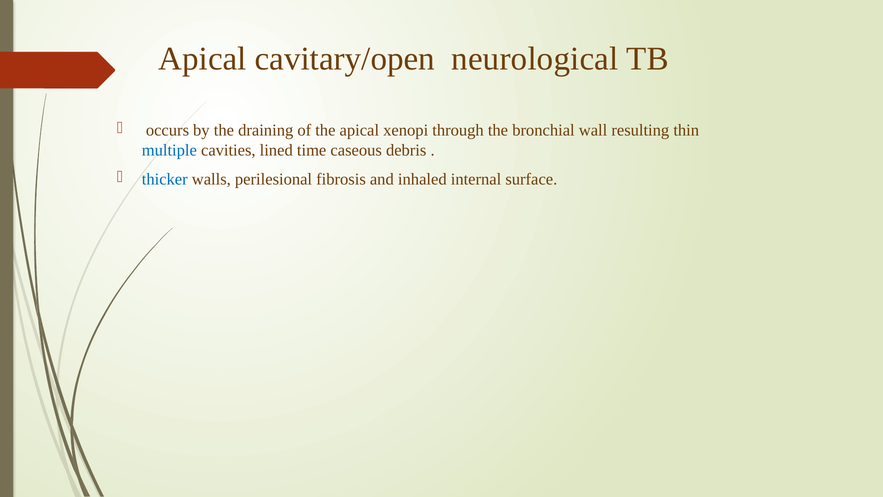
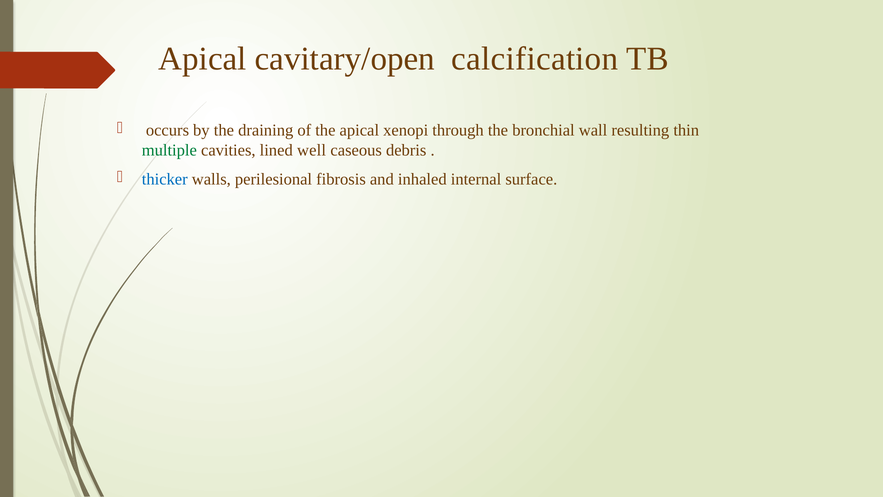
neurological: neurological -> calcification
multiple colour: blue -> green
time: time -> well
